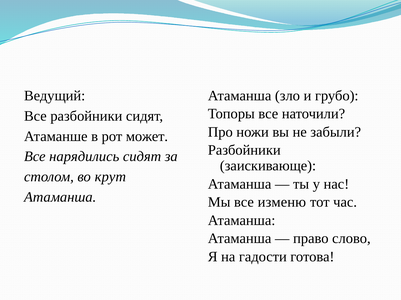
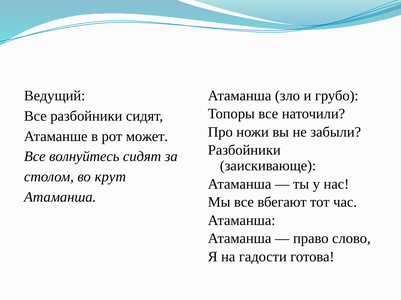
нарядились: нарядились -> волнуйтесь
изменю: изменю -> вбегают
